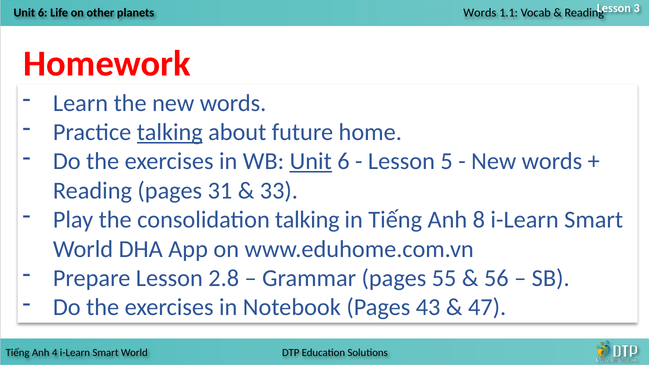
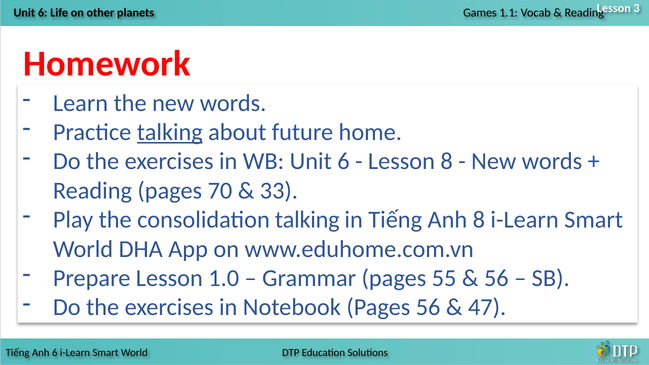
Words at (480, 13): Words -> Games
Unit at (311, 161) underline: present -> none
Lesson 5: 5 -> 8
31: 31 -> 70
2.8: 2.8 -> 1.0
Pages 43: 43 -> 56
Anh 4: 4 -> 6
